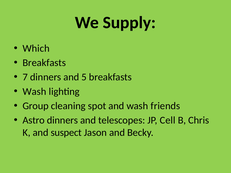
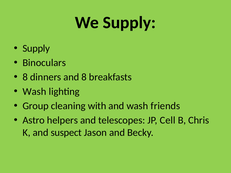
Which at (36, 48): Which -> Supply
Breakfasts at (44, 63): Breakfasts -> Binoculars
7 at (25, 77): 7 -> 8
and 5: 5 -> 8
spot: spot -> with
Astro dinners: dinners -> helpers
